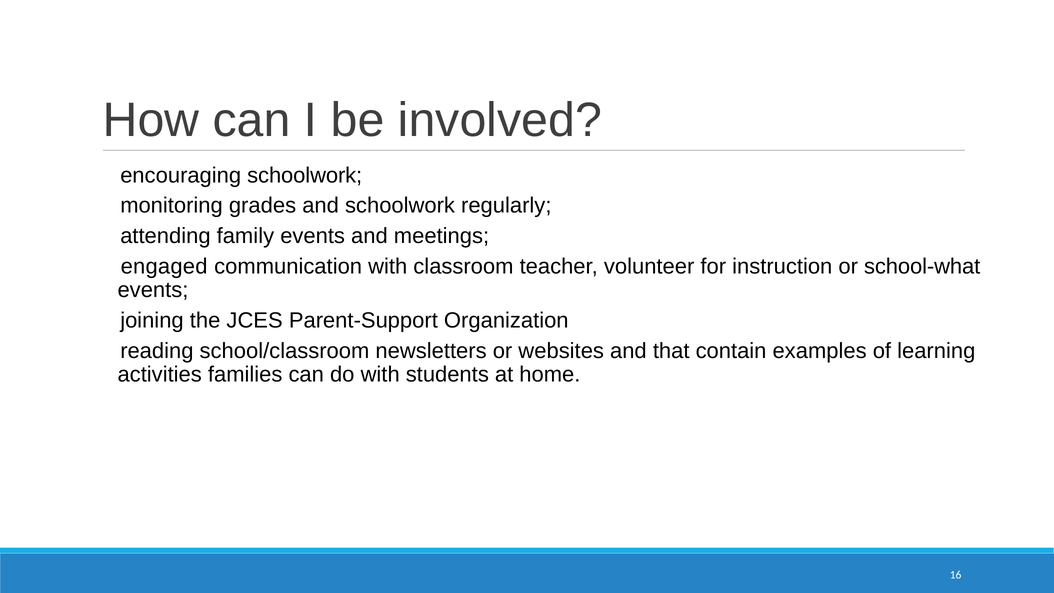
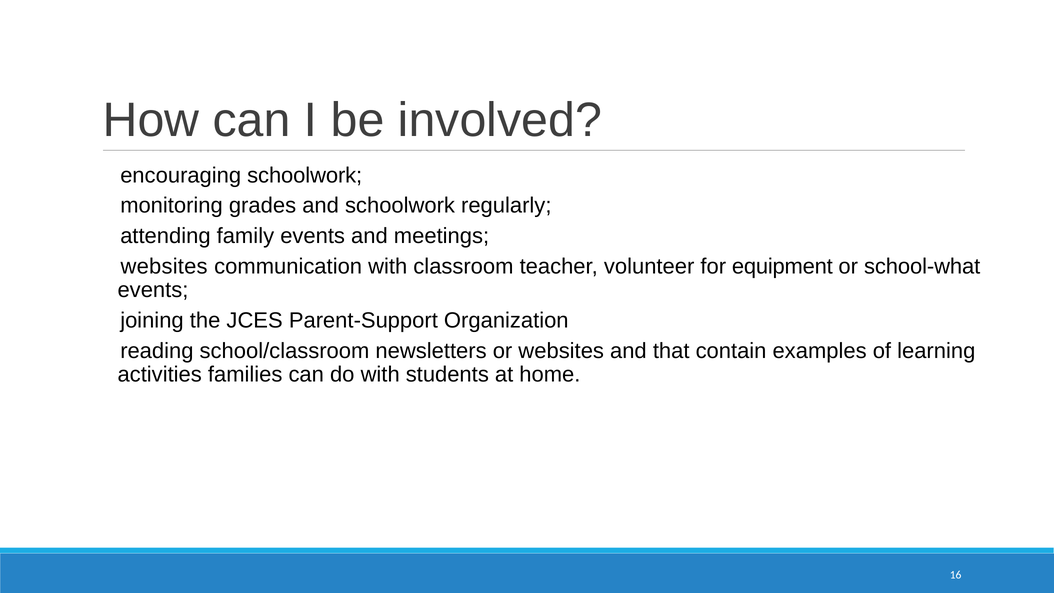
engaged at (164, 266): engaged -> websites
instruction: instruction -> equipment
